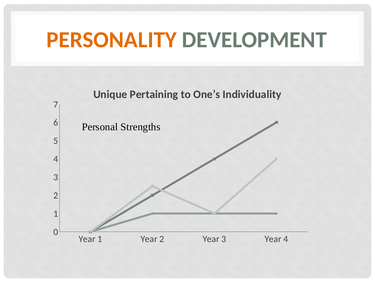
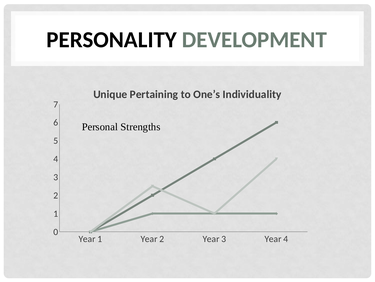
PERSONALITY colour: orange -> black
